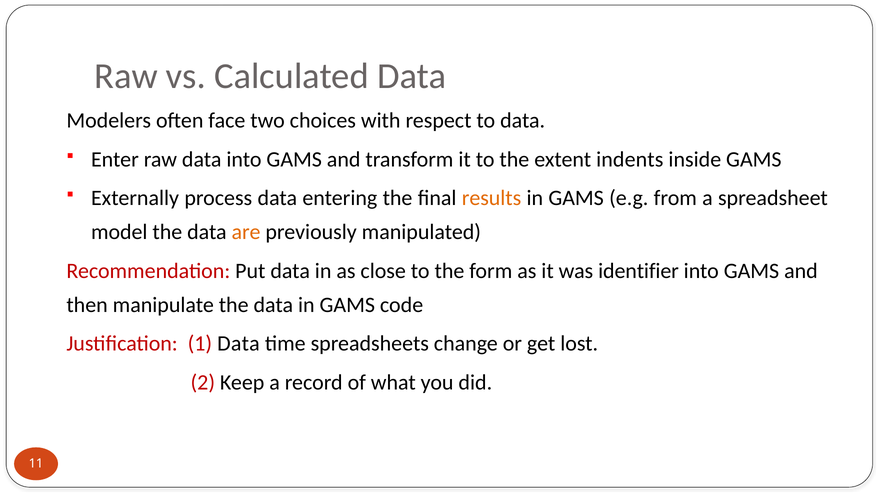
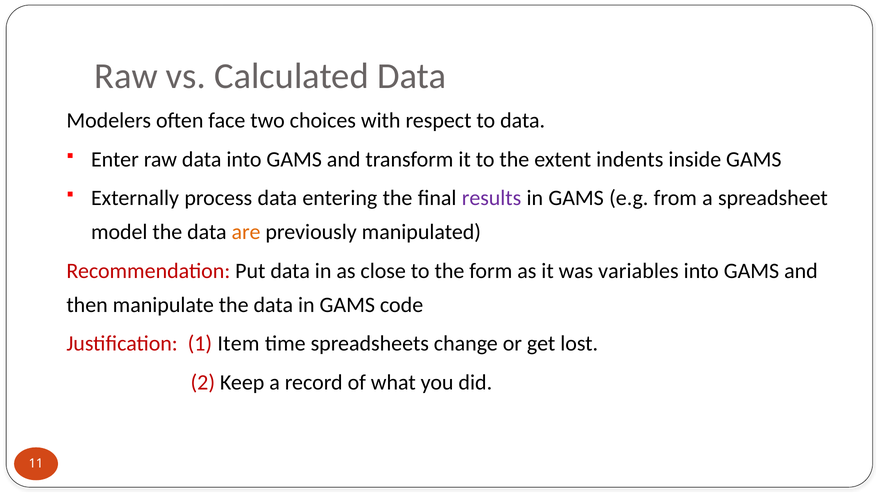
results colour: orange -> purple
identifier: identifier -> variables
1 Data: Data -> Item
